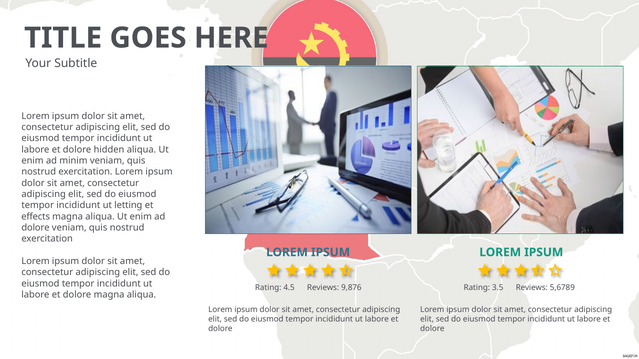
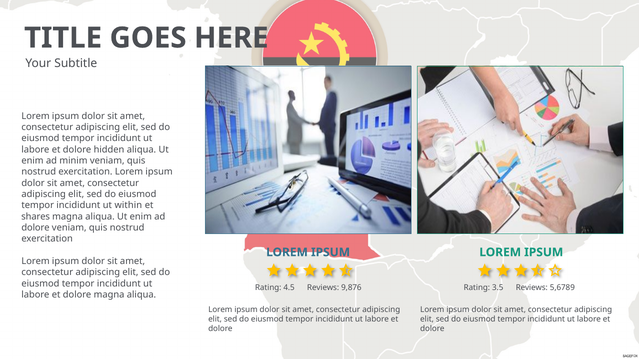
letting: letting -> within
effects: effects -> shares
